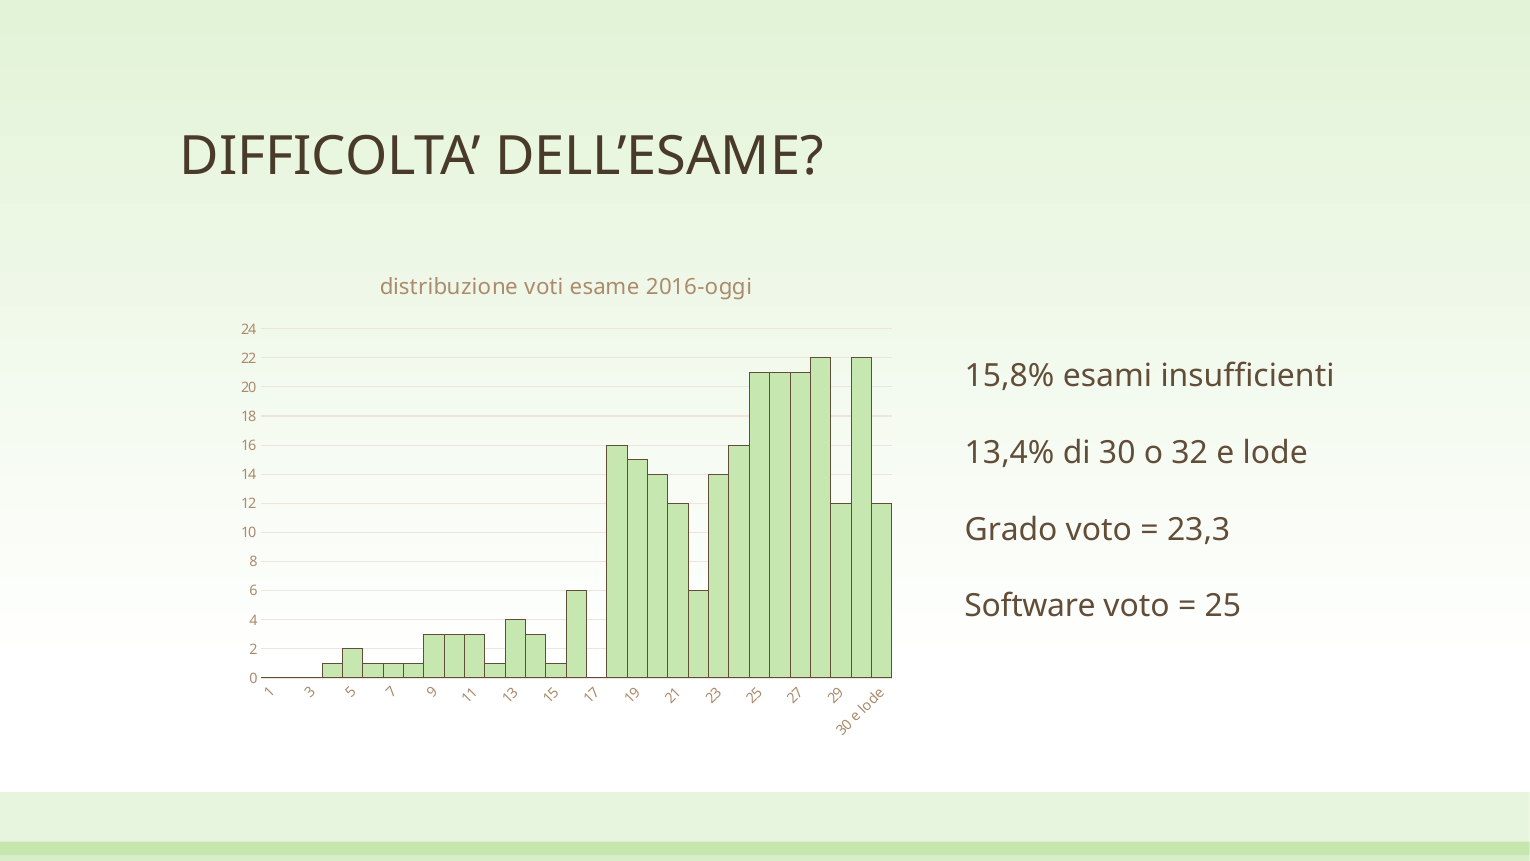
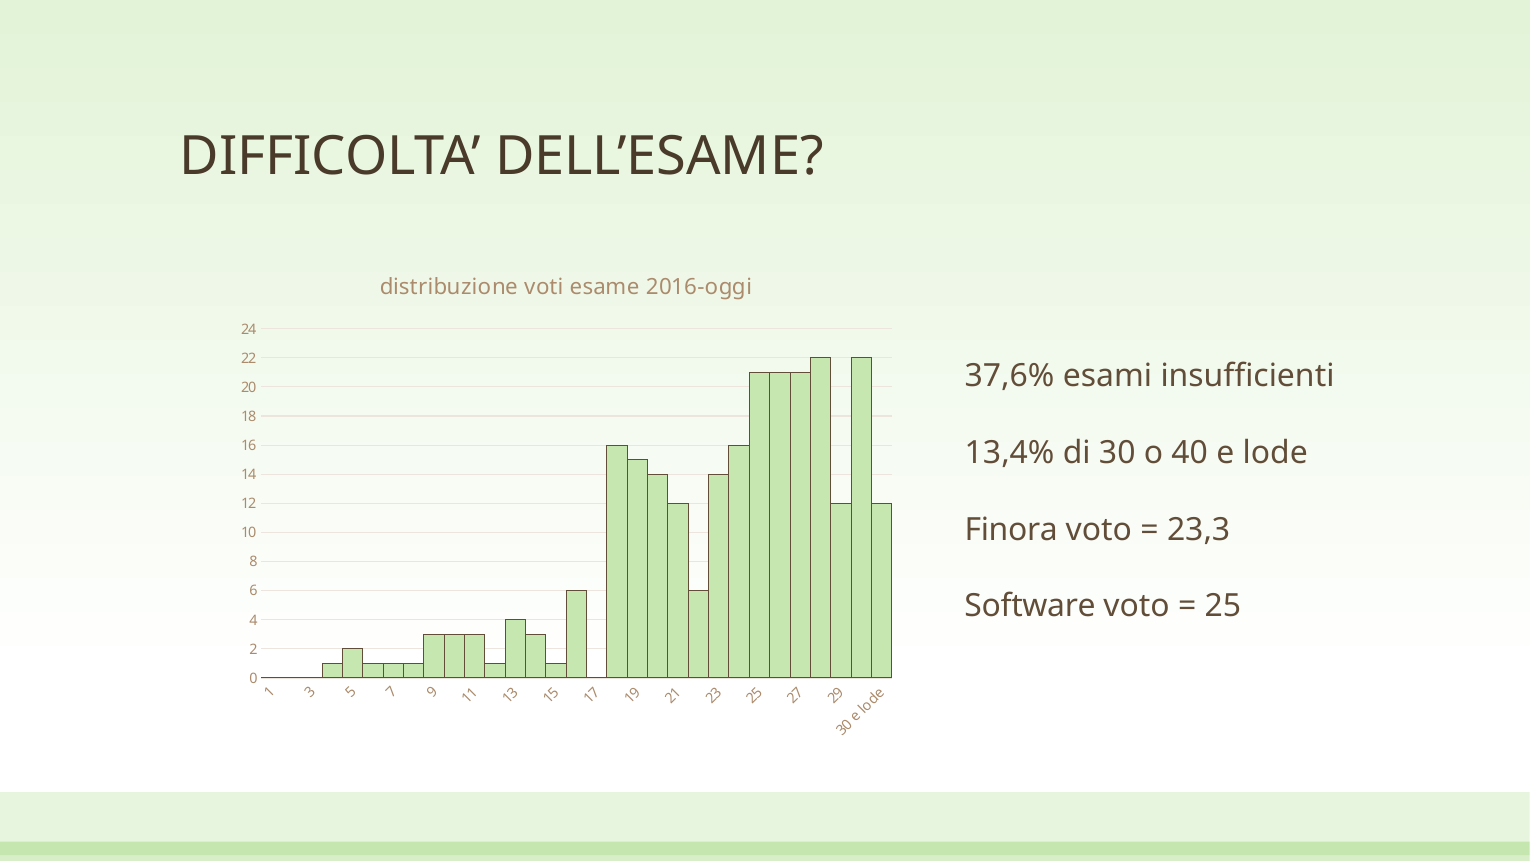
15,8%: 15,8% -> 37,6%
32: 32 -> 40
Grado: Grado -> Finora
